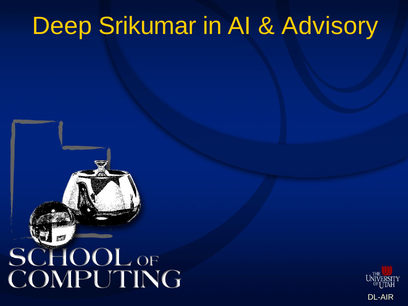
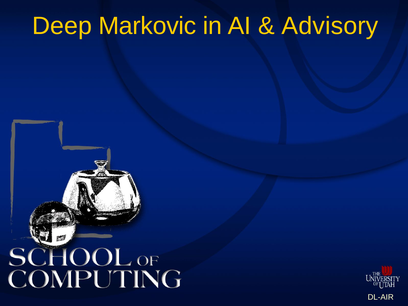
Srikumar: Srikumar -> Markovic
